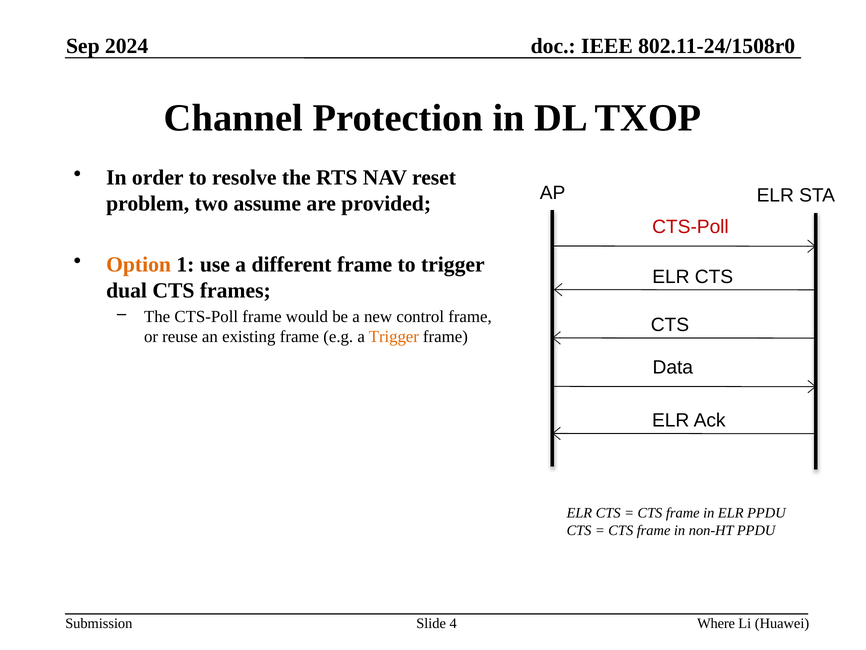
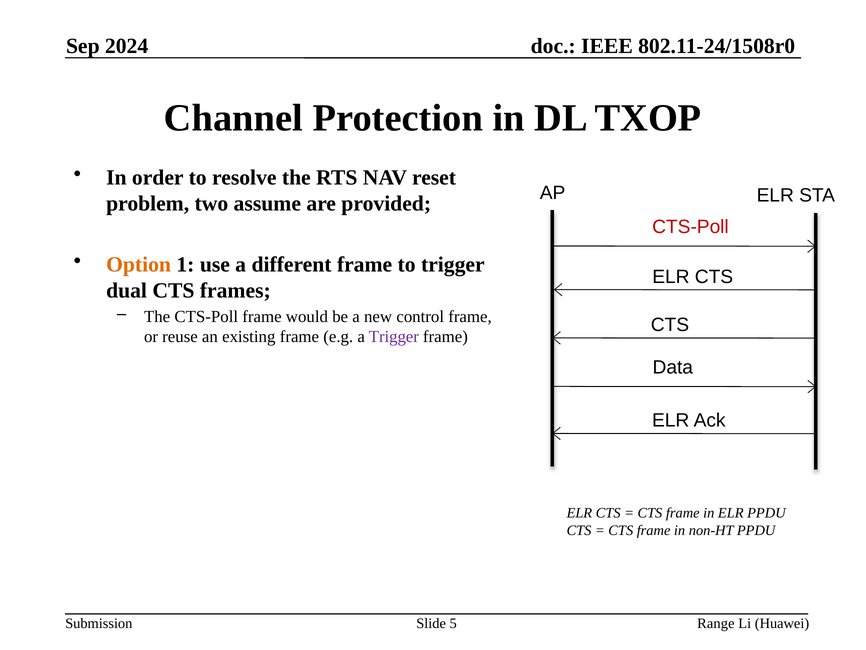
Trigger at (394, 337) colour: orange -> purple
4: 4 -> 5
Where: Where -> Range
